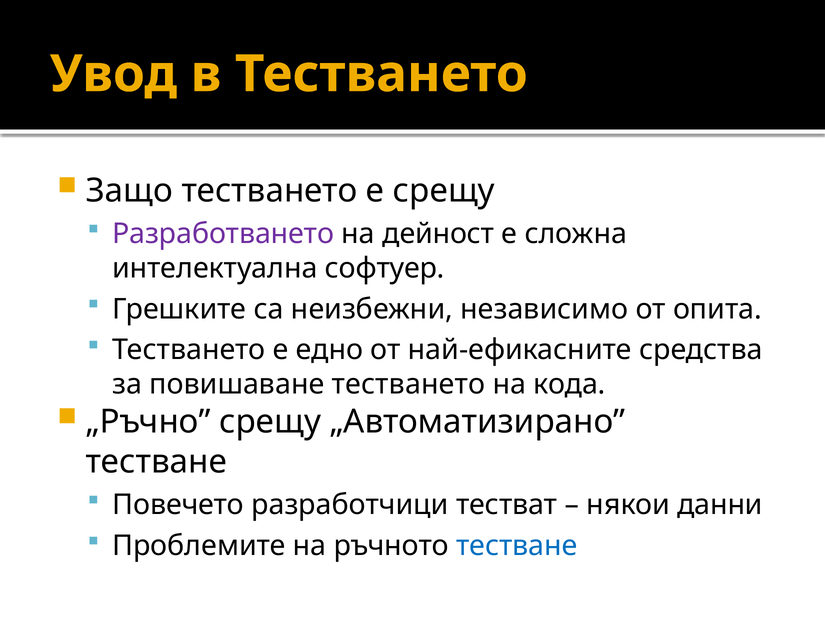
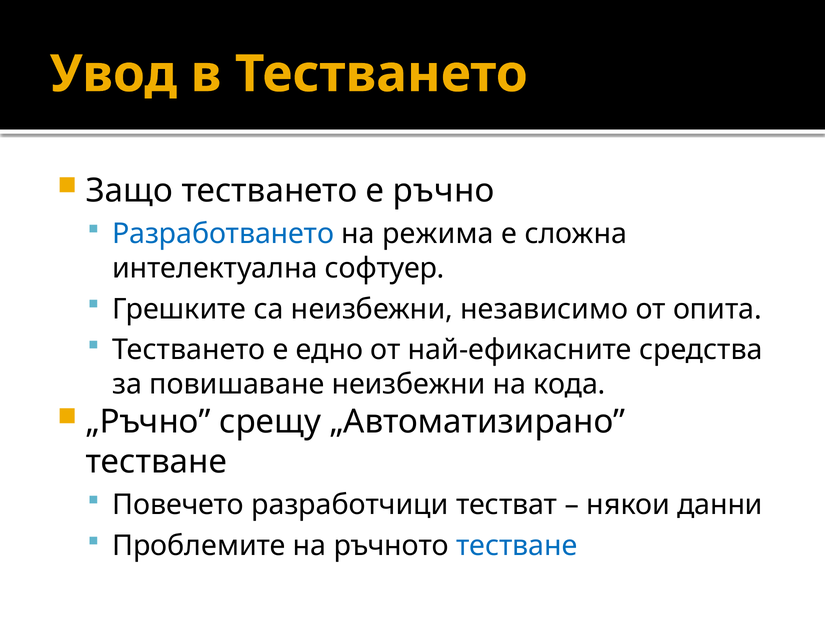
е срещу: срещу -> ръчно
Разработването colour: purple -> blue
дейност: дейност -> режима
повишаване тестването: тестването -> неизбежни
